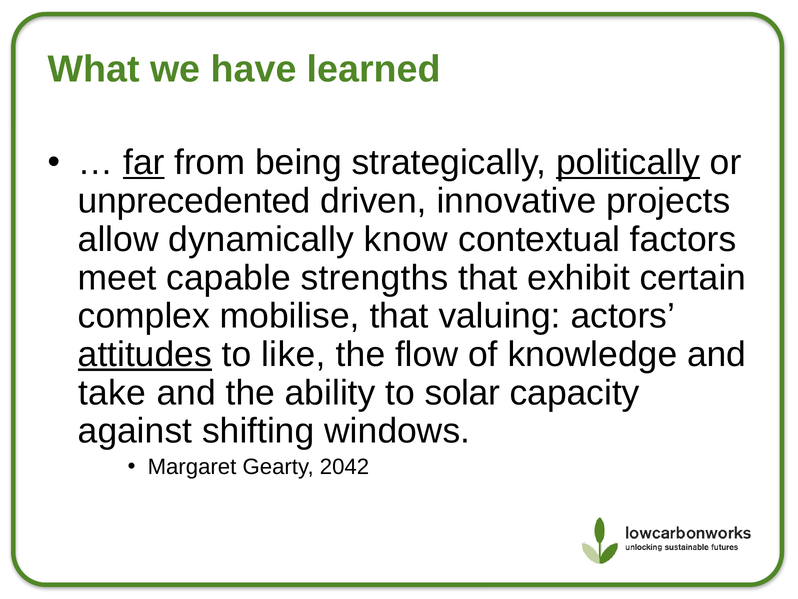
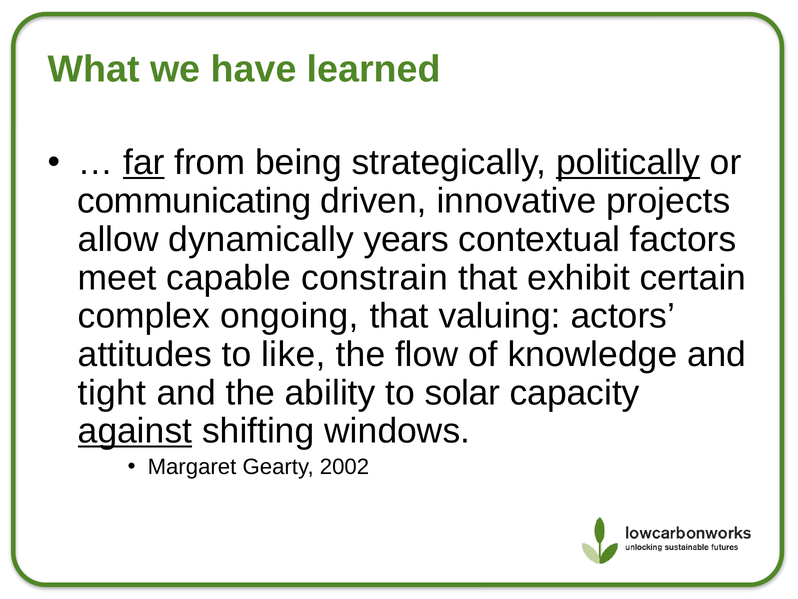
unprecedented: unprecedented -> communicating
know: know -> years
strengths: strengths -> constrain
mobilise: mobilise -> ongoing
attitudes underline: present -> none
take: take -> tight
against underline: none -> present
2042: 2042 -> 2002
